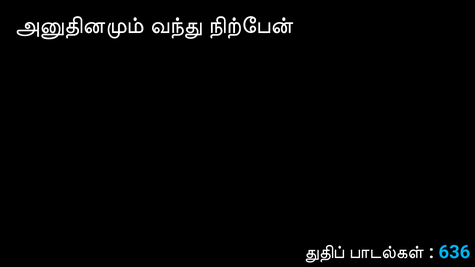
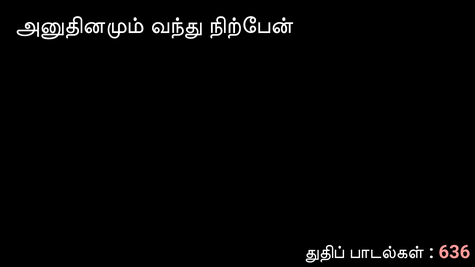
636 colour: light blue -> pink
